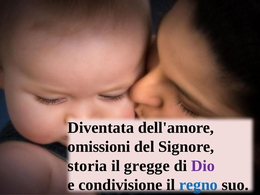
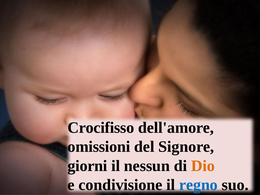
Diventata: Diventata -> Crocifisso
storia: storia -> giorni
gregge: gregge -> nessun
Dio colour: purple -> orange
